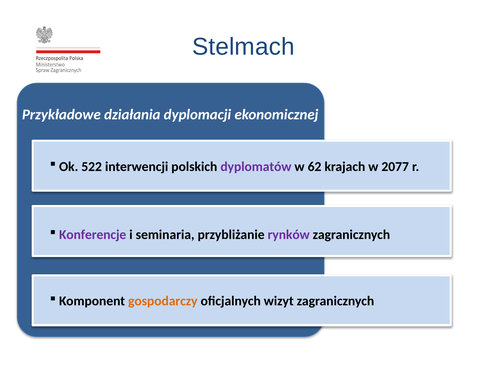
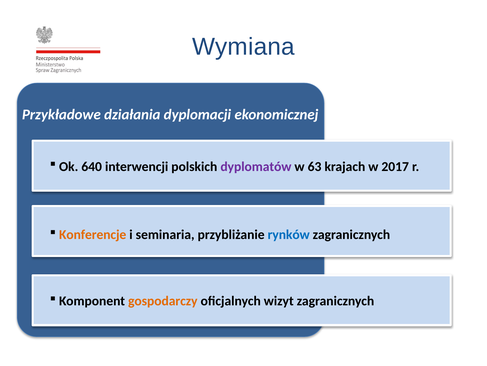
Stelmach: Stelmach -> Wymiana
522: 522 -> 640
62: 62 -> 63
2077: 2077 -> 2017
Konferencje colour: purple -> orange
rynków colour: purple -> blue
